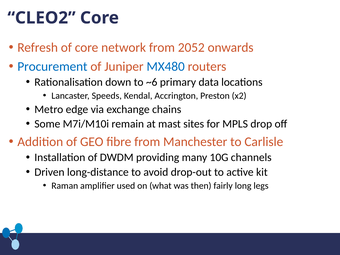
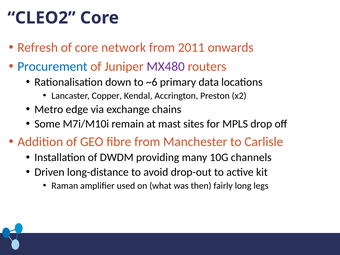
2052: 2052 -> 2011
MX480 colour: blue -> purple
Speeds: Speeds -> Copper
